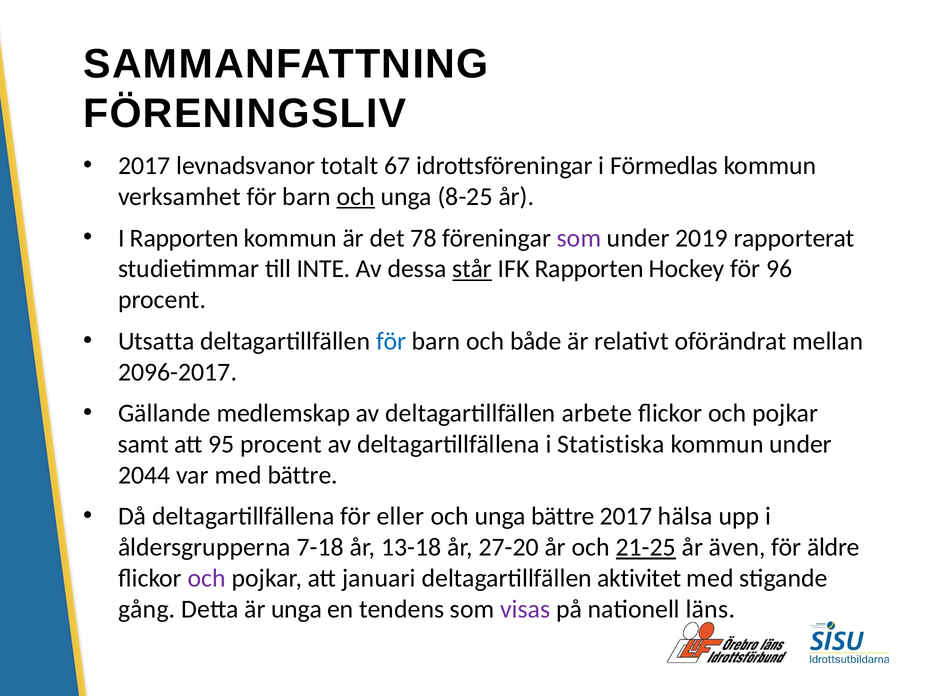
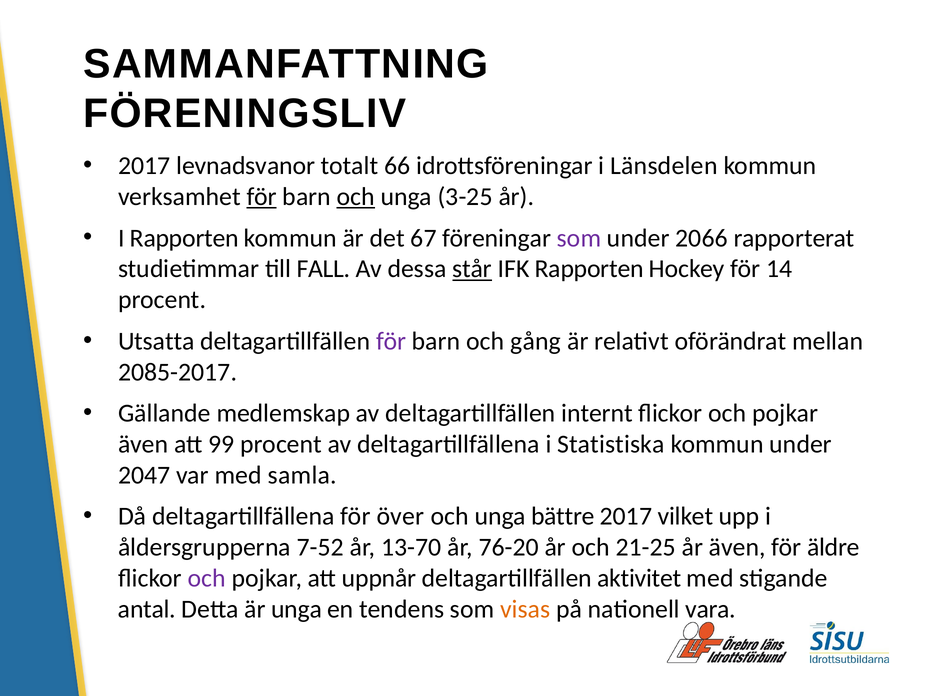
67: 67 -> 66
Förmedlas: Förmedlas -> Länsdelen
för at (262, 197) underline: none -> present
8-25: 8-25 -> 3-25
78: 78 -> 67
2019: 2019 -> 2066
INTE: INTE -> FALL
96: 96 -> 14
för at (391, 341) colour: blue -> purple
både: både -> gång
2096-2017: 2096-2017 -> 2085-2017
arbete: arbete -> internt
samt at (143, 444): samt -> även
95: 95 -> 99
2044: 2044 -> 2047
med bättre: bättre -> samla
eller: eller -> över
hälsa: hälsa -> vilket
7-18: 7-18 -> 7-52
13-18: 13-18 -> 13-70
27-20: 27-20 -> 76-20
21-25 underline: present -> none
januari: januari -> uppnår
gång: gång -> antal
visas colour: purple -> orange
läns: läns -> vara
